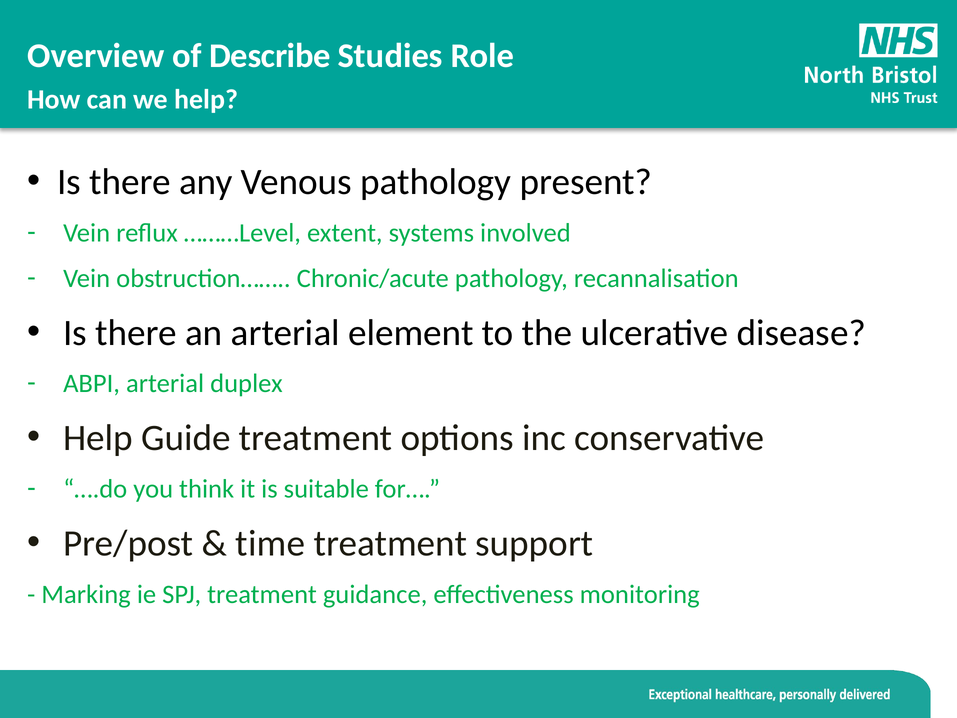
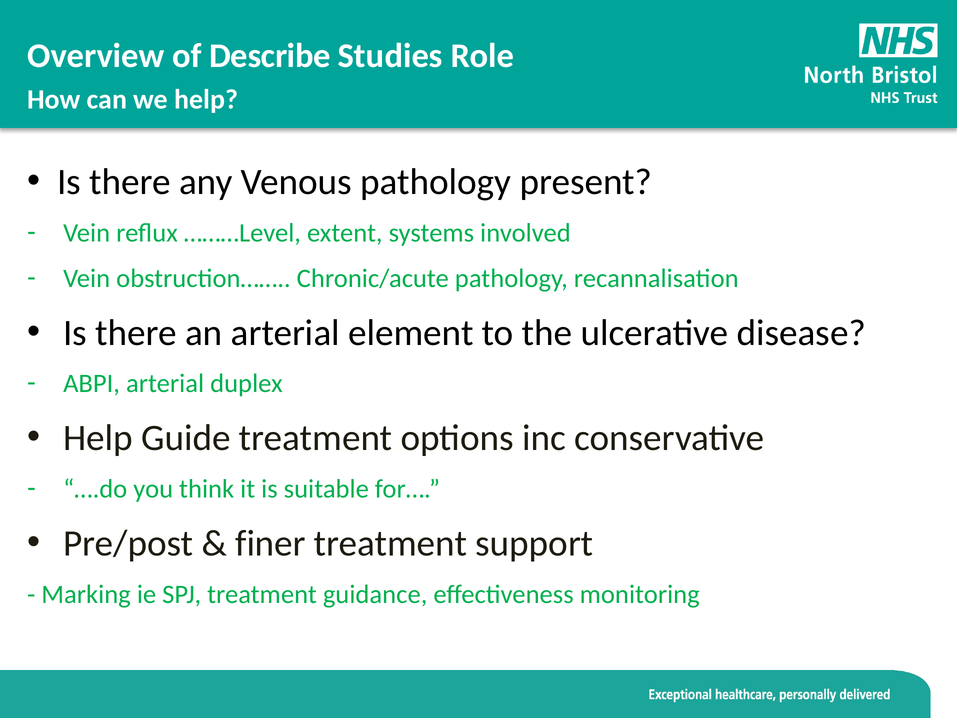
time: time -> finer
